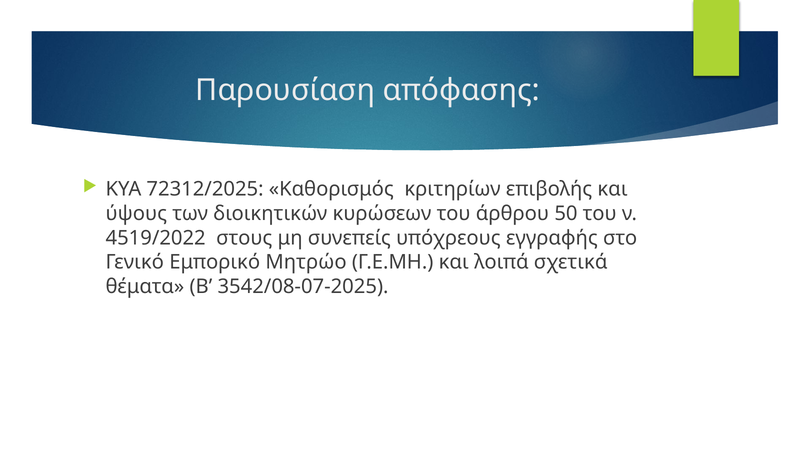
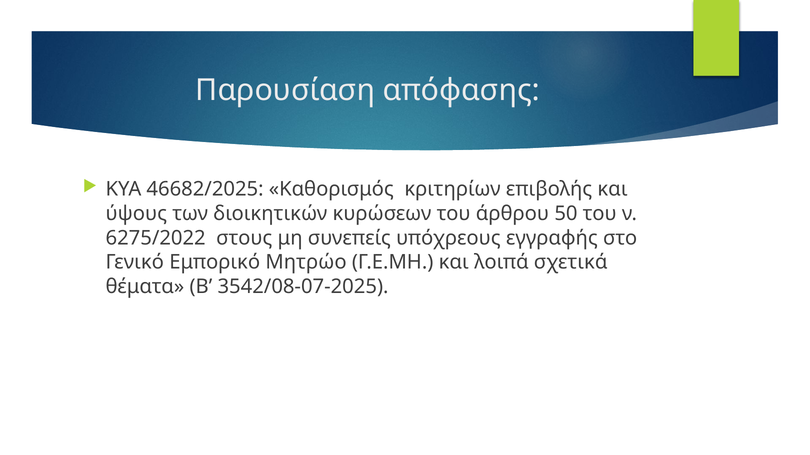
72312/2025: 72312/2025 -> 46682/2025
4519/2022: 4519/2022 -> 6275/2022
